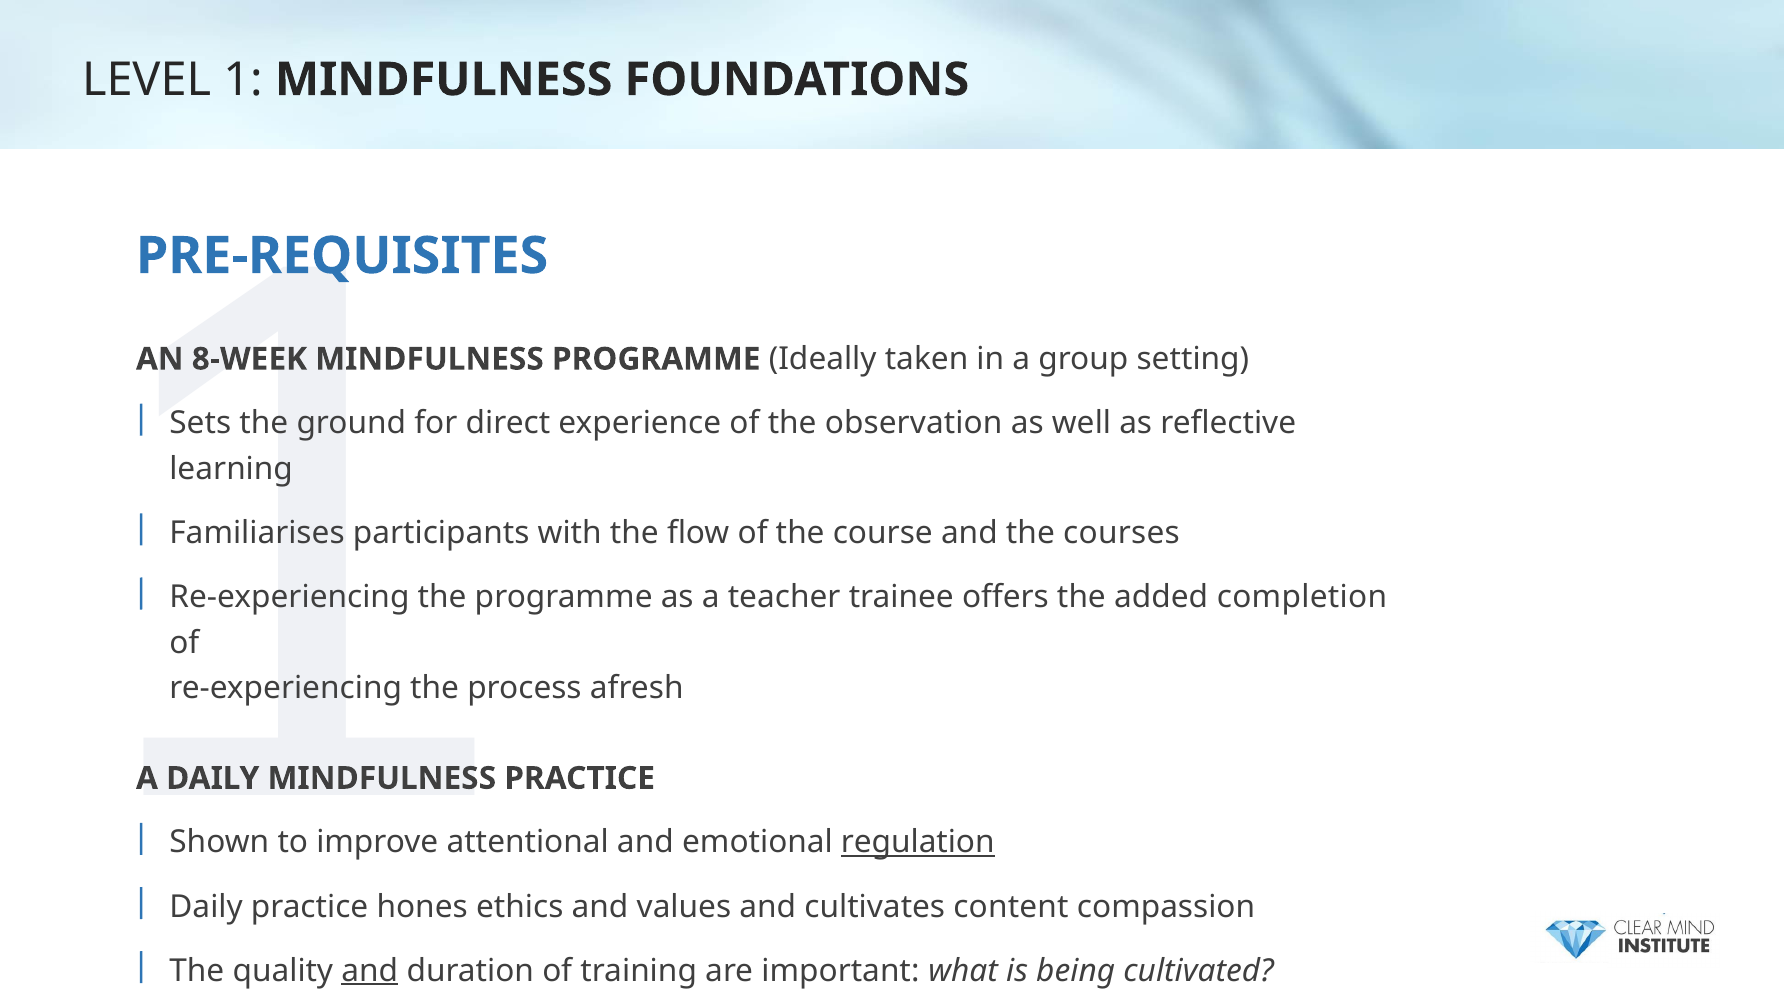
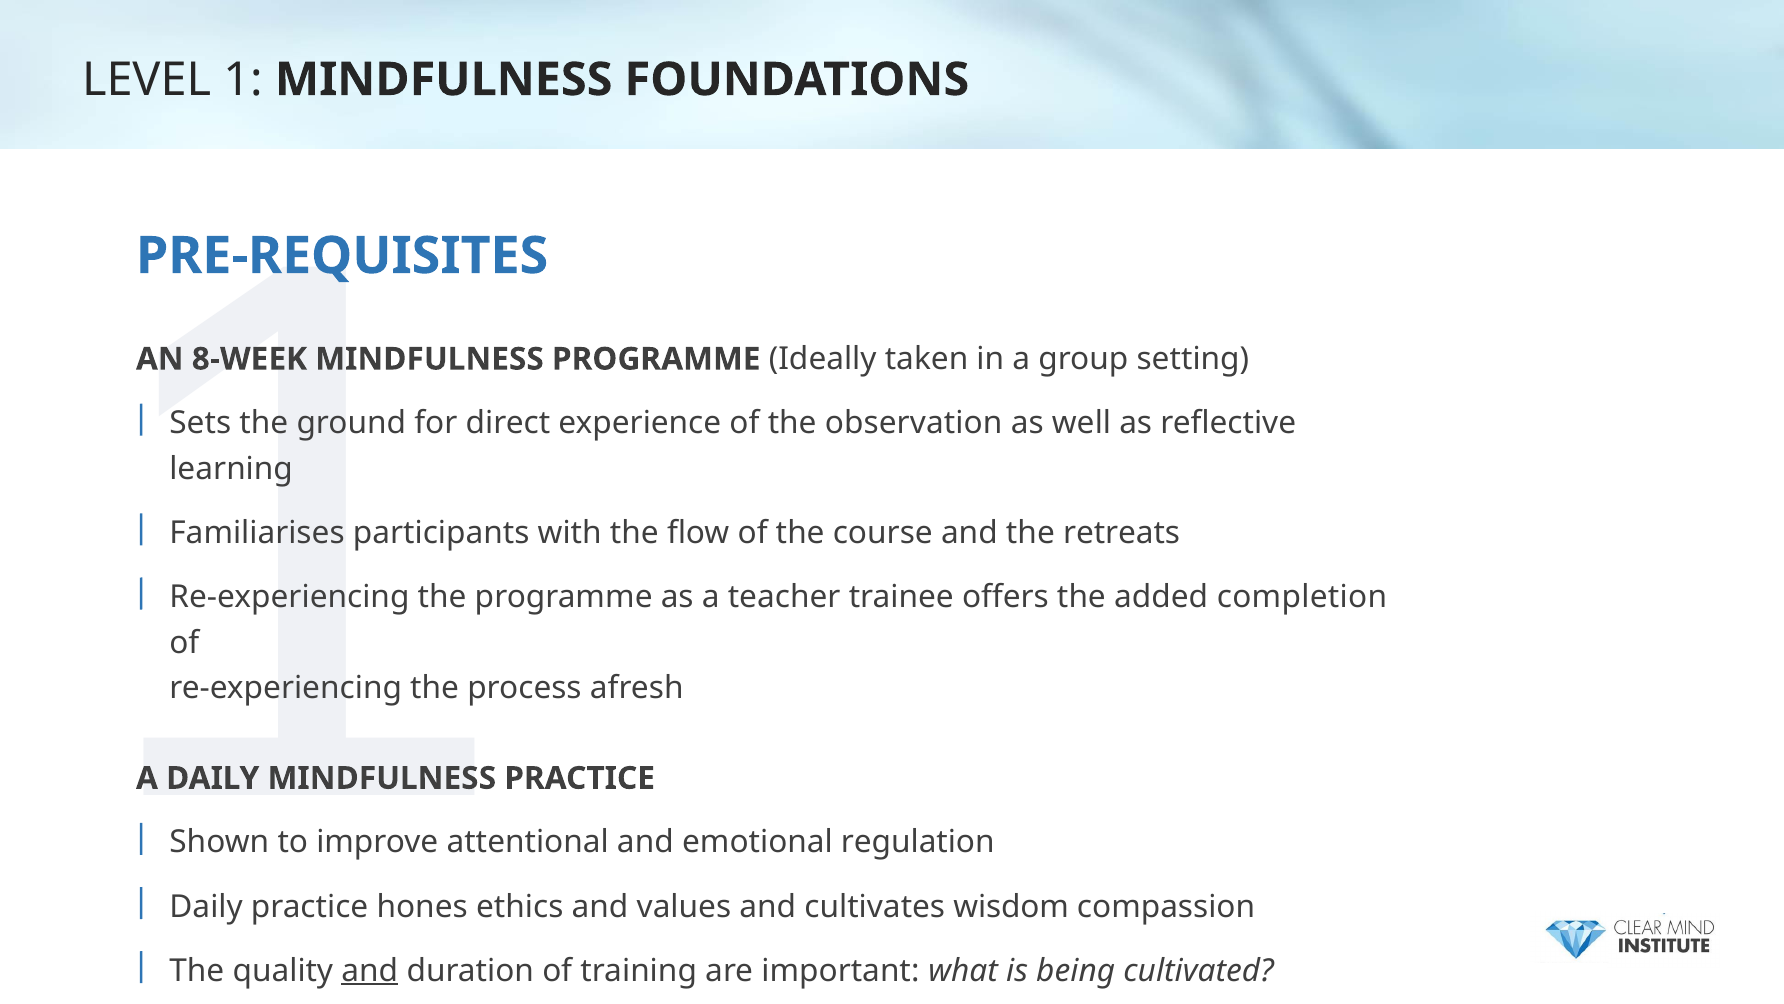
courses: courses -> retreats
regulation underline: present -> none
content: content -> wisdom
